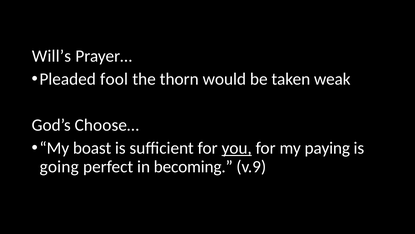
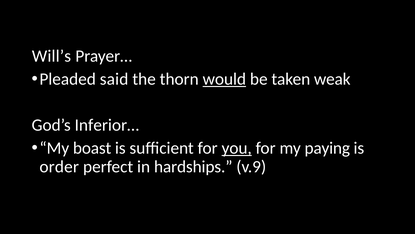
fool: fool -> said
would underline: none -> present
Choose…: Choose… -> Inferior…
going: going -> order
becoming: becoming -> hardships
